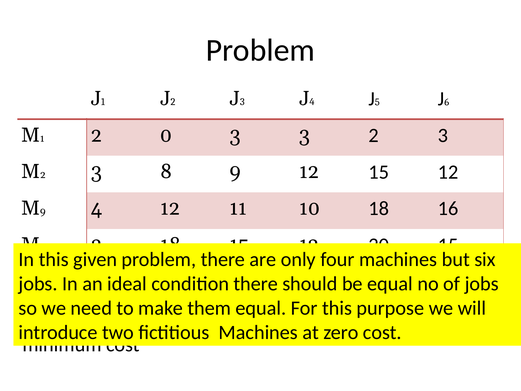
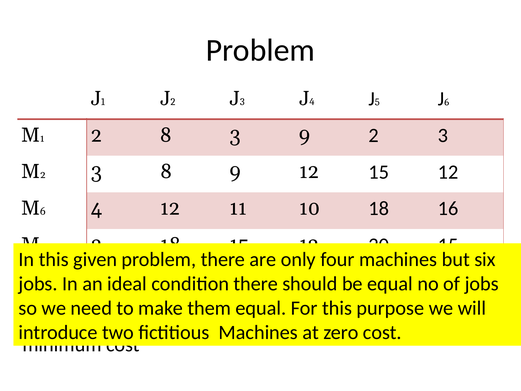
2 0: 0 -> 8
3 3: 3 -> 9
9 at (43, 211): 9 -> 6
